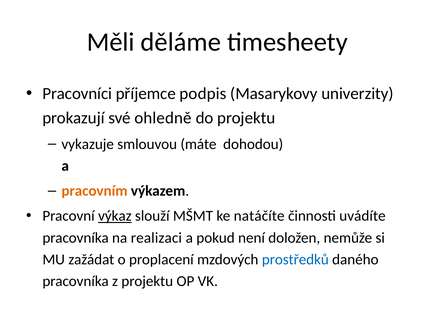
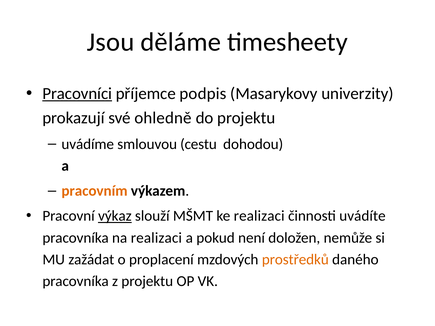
Měli: Měli -> Jsou
Pracovníci underline: none -> present
vykazuje: vykazuje -> uvádíme
máte: máte -> cestu
ke natáčíte: natáčíte -> realizaci
prostředků colour: blue -> orange
